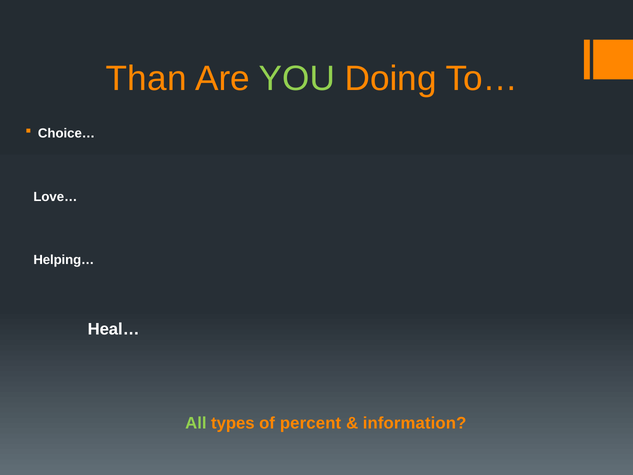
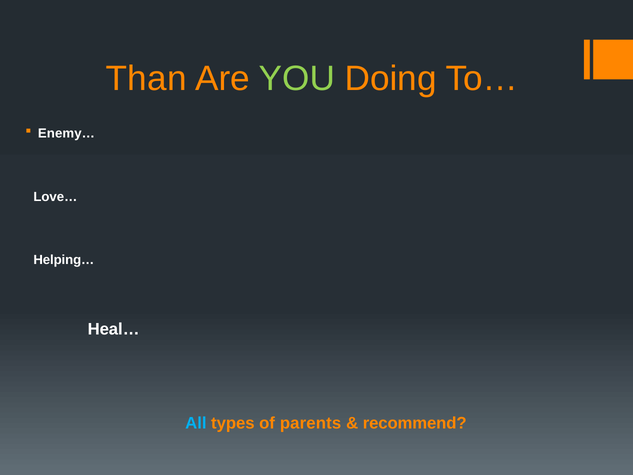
Choice…: Choice… -> Enemy…
All colour: light green -> light blue
percent: percent -> parents
information: information -> recommend
